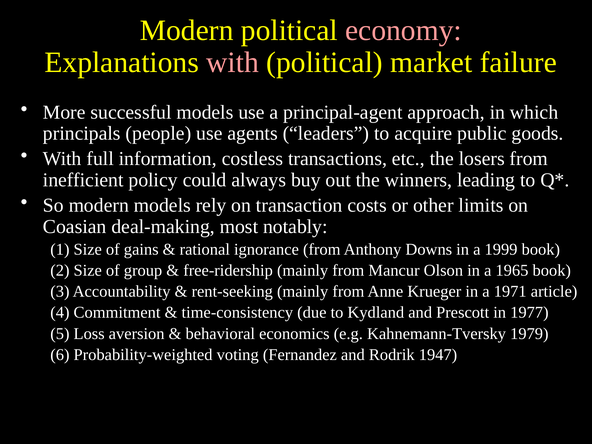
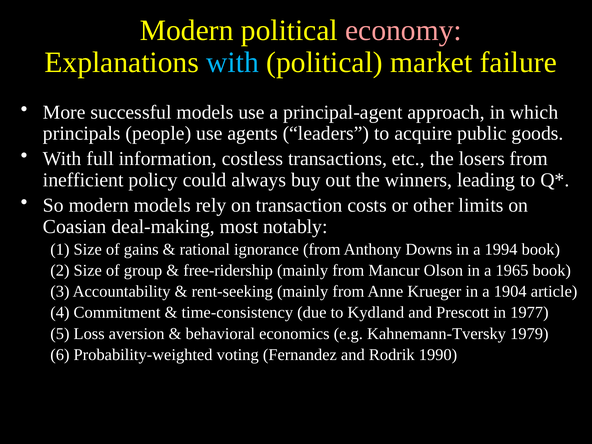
with at (233, 62) colour: pink -> light blue
1999: 1999 -> 1994
1971: 1971 -> 1904
1947: 1947 -> 1990
